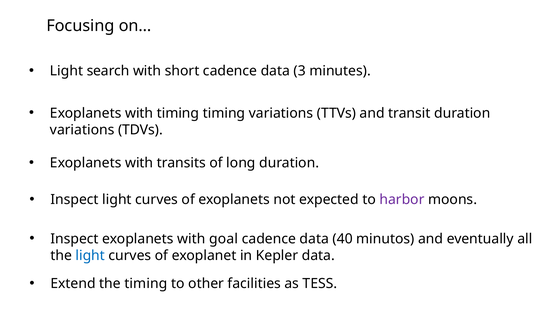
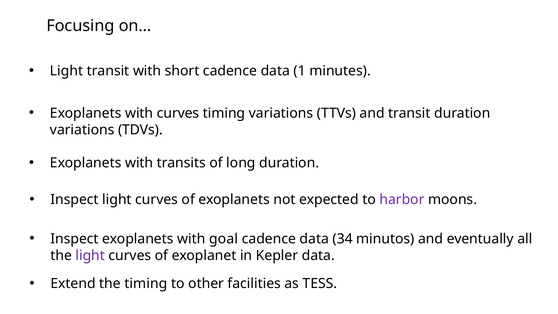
Light search: search -> transit
3: 3 -> 1
with timing: timing -> curves
40: 40 -> 34
light at (90, 255) colour: blue -> purple
